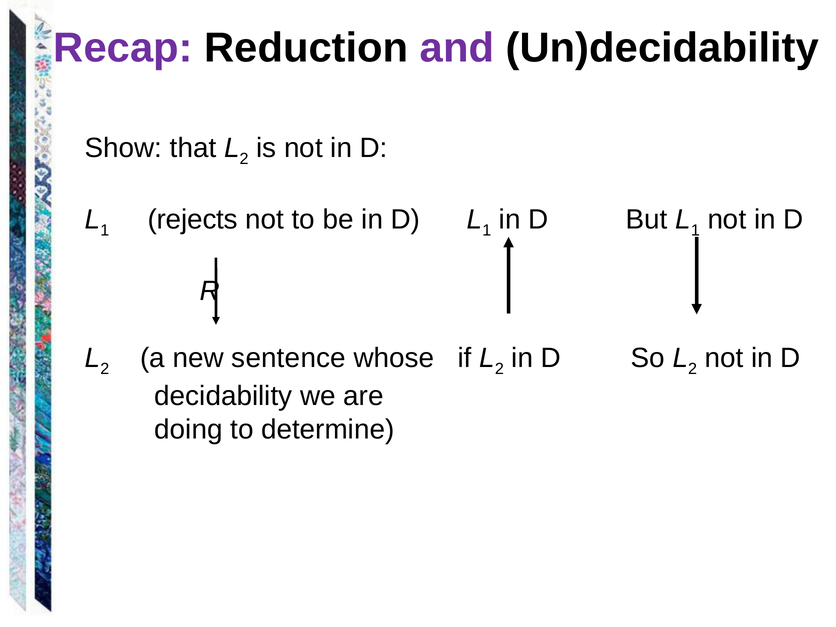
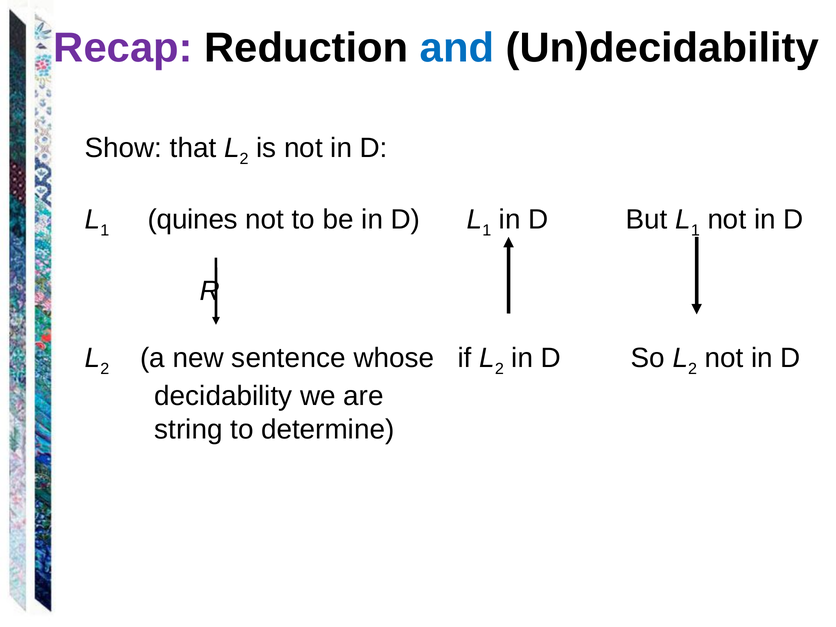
and colour: purple -> blue
rejects: rejects -> quines
doing: doing -> string
